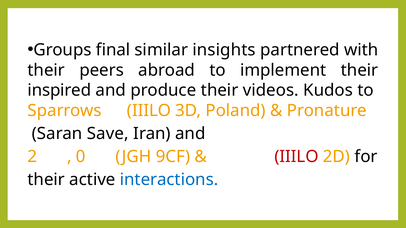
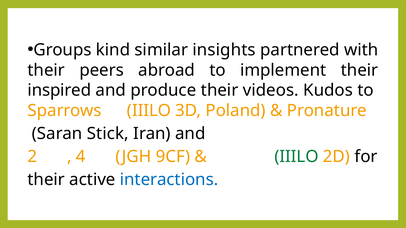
final: final -> kind
Save: Save -> Stick
0: 0 -> 4
IIILO at (297, 157) colour: red -> green
